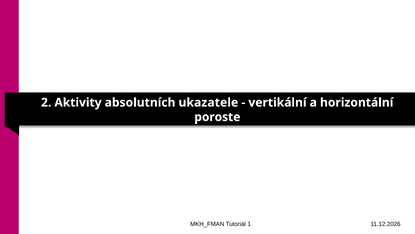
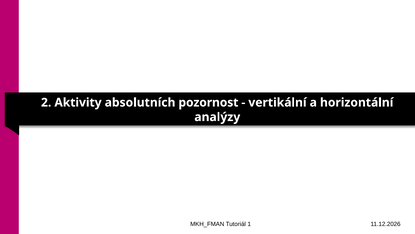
ukazatele: ukazatele -> pozornost
poroste: poroste -> analýzy
